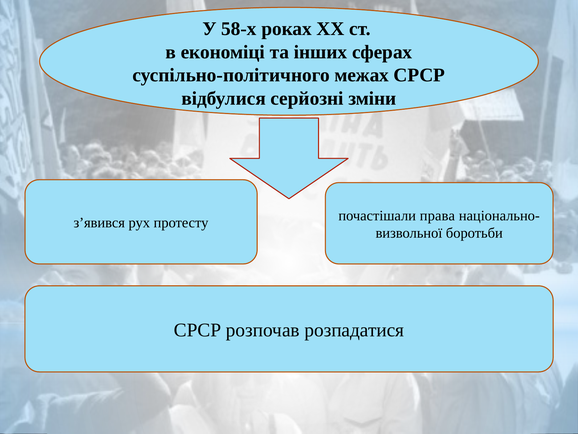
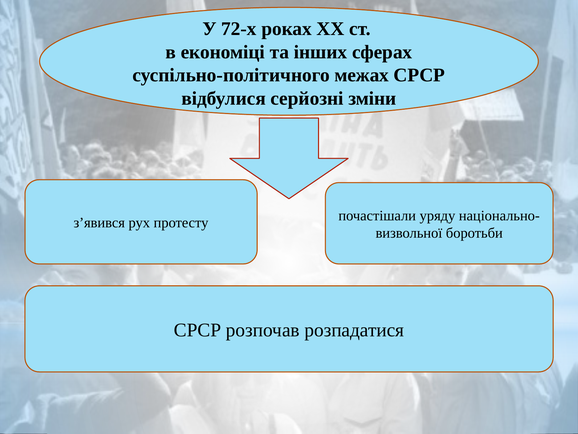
58-х: 58-х -> 72-х
права: права -> уряду
